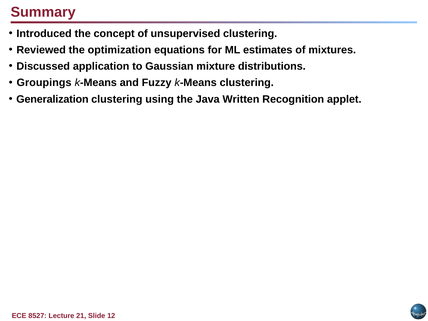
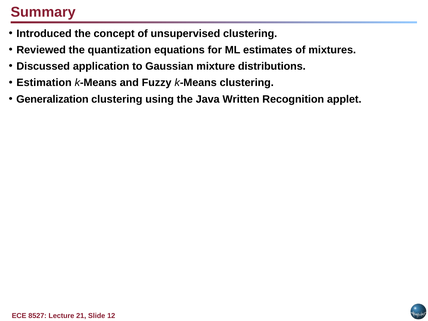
optimization: optimization -> quantization
Groupings: Groupings -> Estimation
